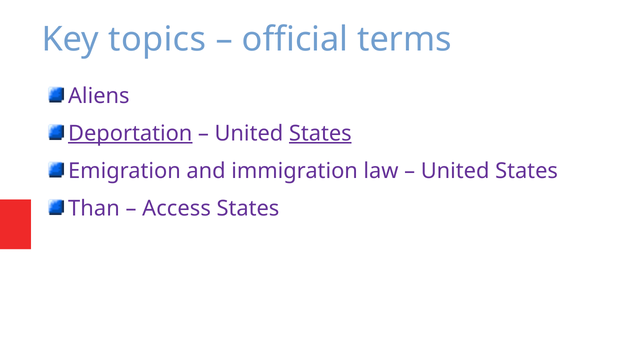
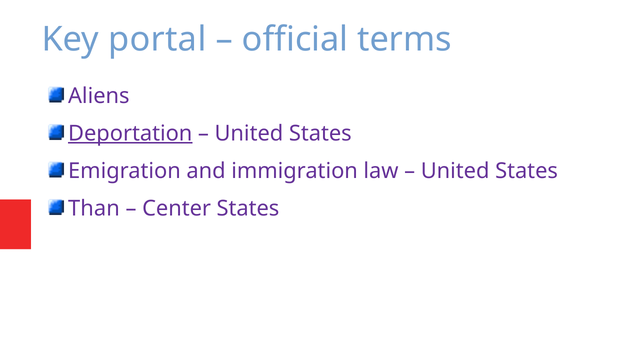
topics: topics -> portal
States at (320, 133) underline: present -> none
Access: Access -> Center
